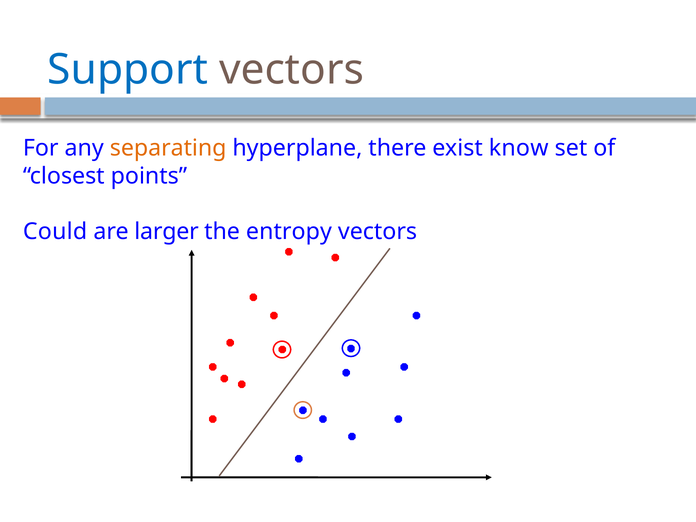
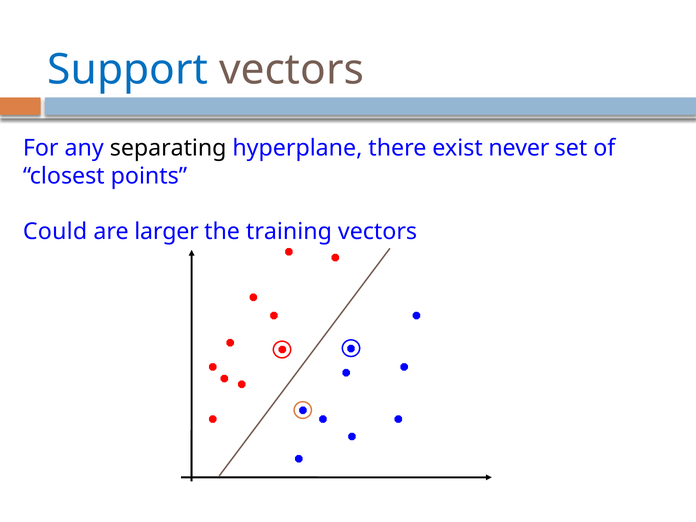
separating colour: orange -> black
know: know -> never
entropy: entropy -> training
